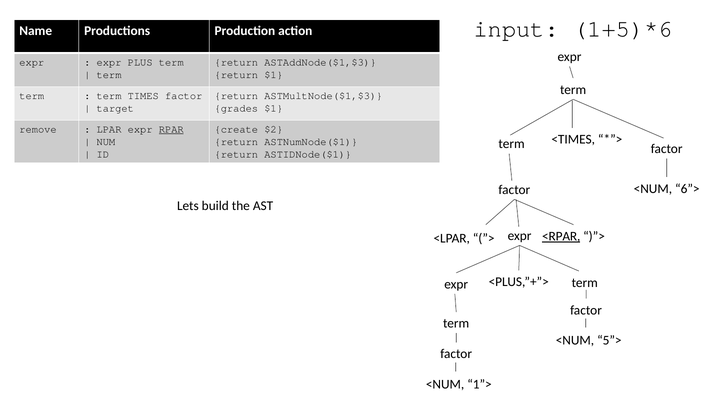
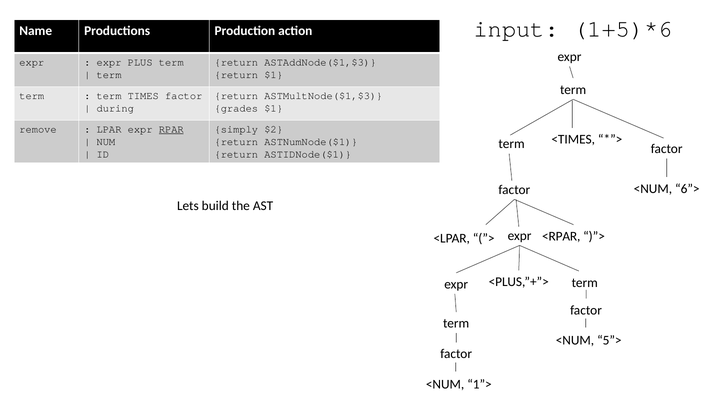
target: target -> during
create: create -> simply
<RPAR underline: present -> none
